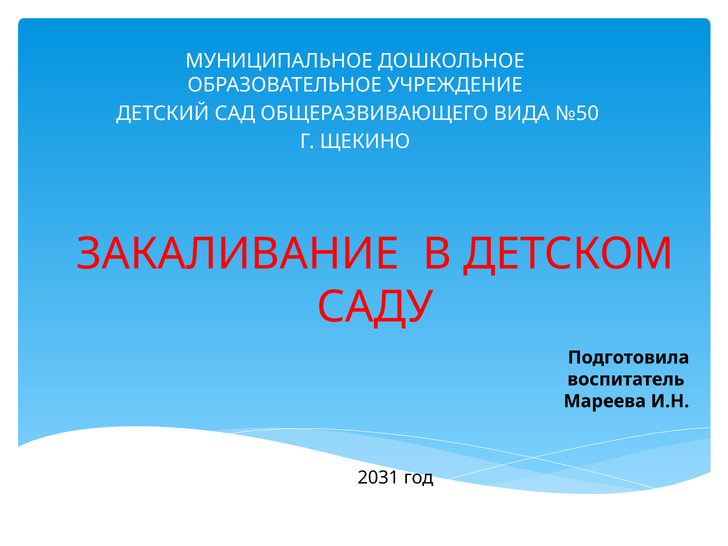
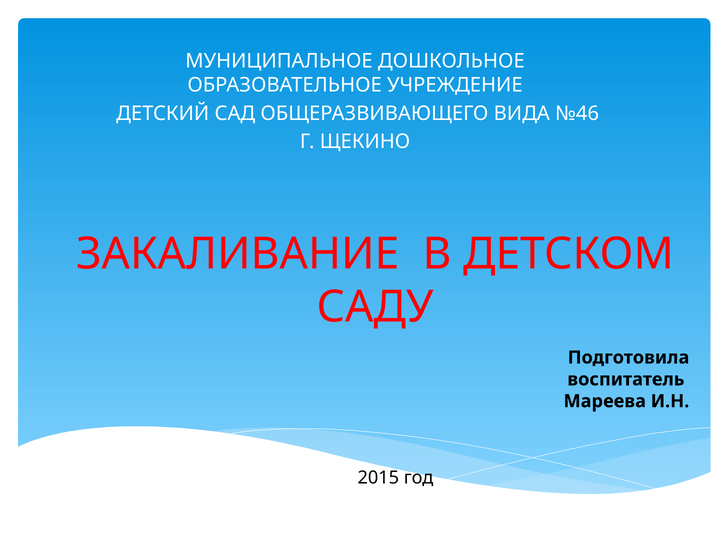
№50: №50 -> №46
2031: 2031 -> 2015
